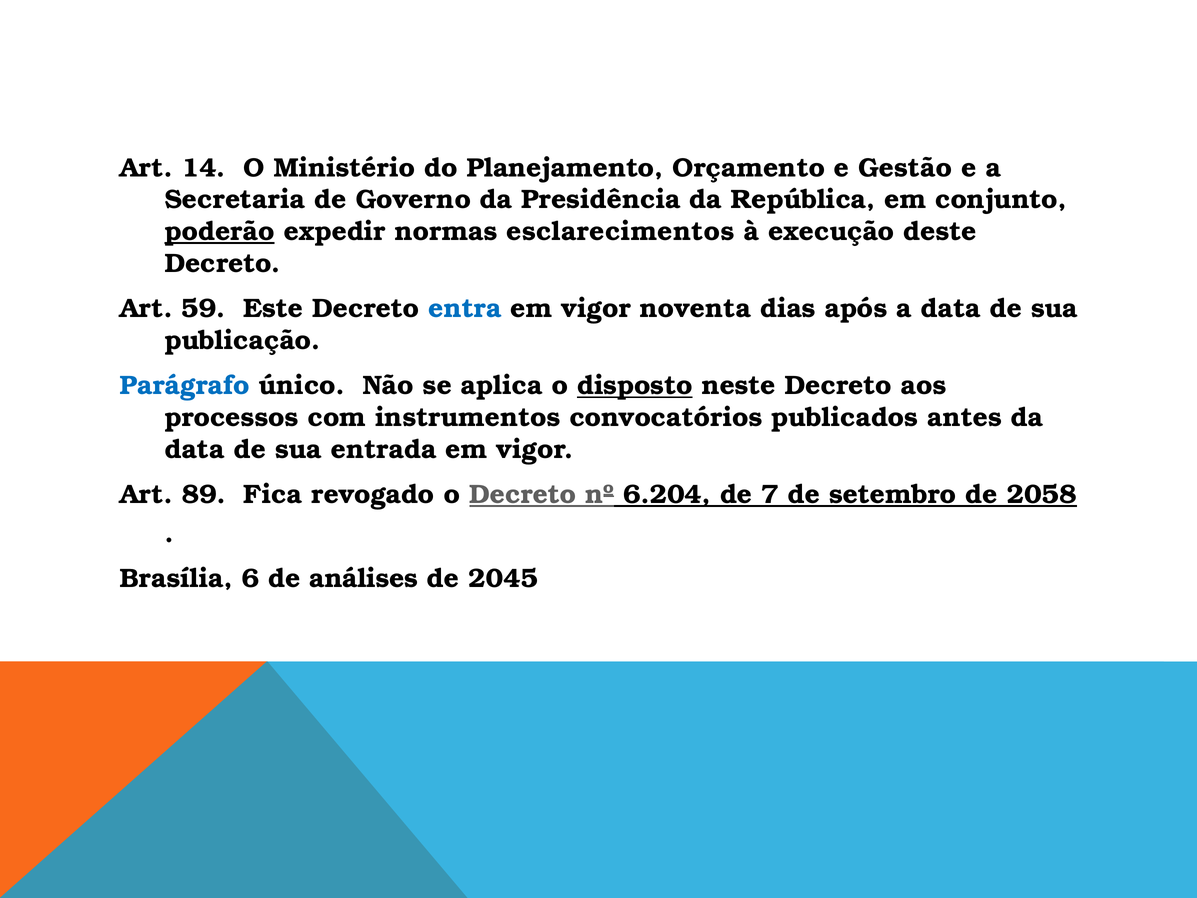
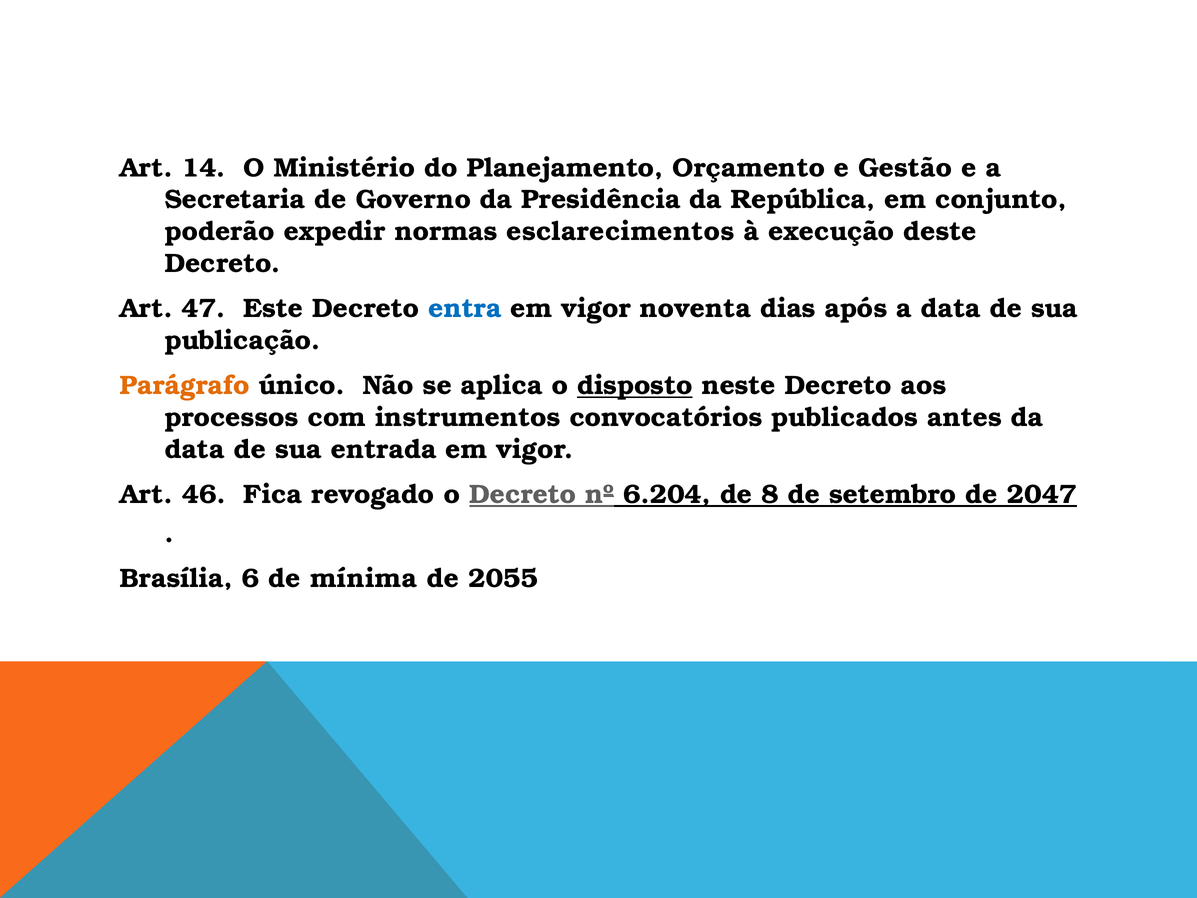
poderão underline: present -> none
59: 59 -> 47
Parágrafo colour: blue -> orange
89: 89 -> 46
7: 7 -> 8
2058: 2058 -> 2047
análises: análises -> mínima
2045: 2045 -> 2055
